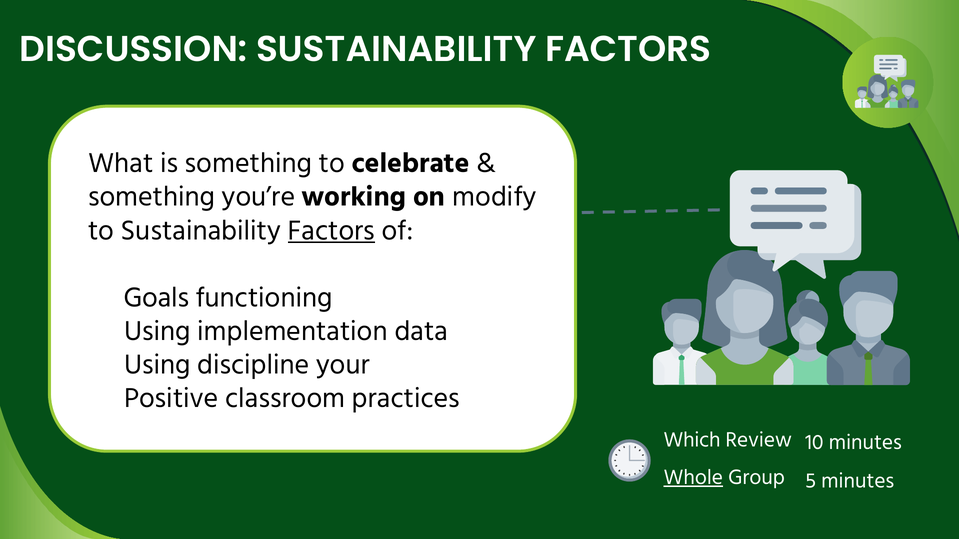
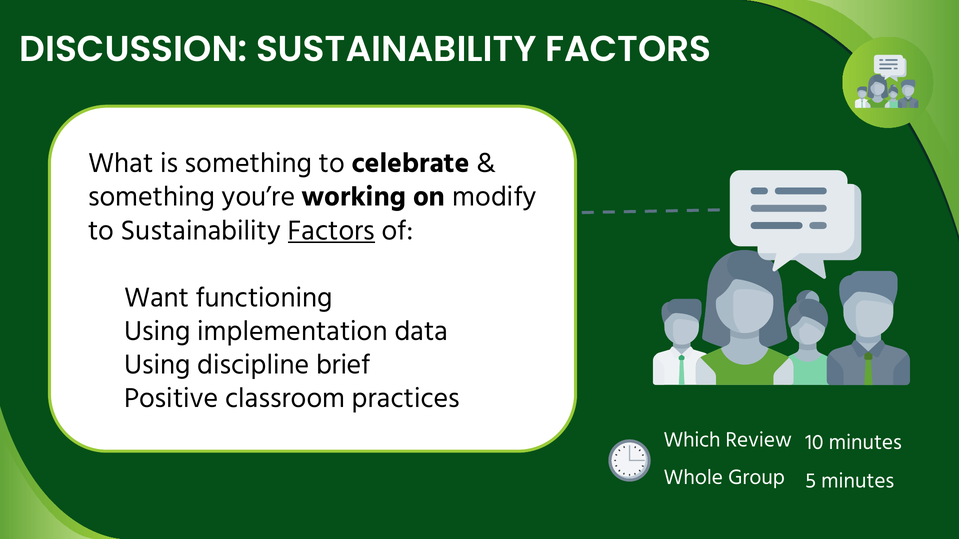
Goals: Goals -> Want
your: your -> brief
Whole underline: present -> none
